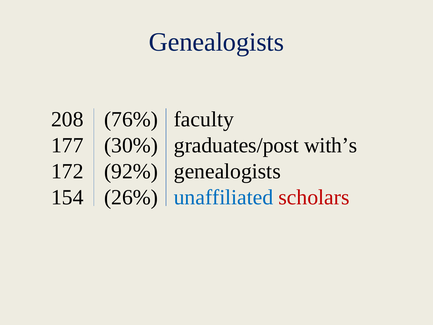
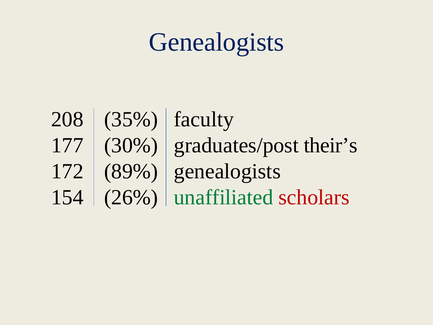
76%: 76% -> 35%
with’s: with’s -> their’s
92%: 92% -> 89%
unaffiliated colour: blue -> green
